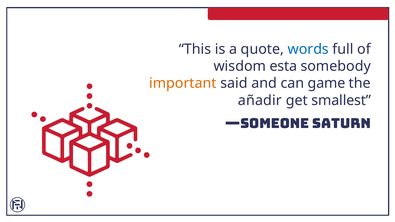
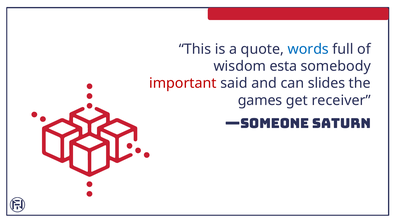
important colour: orange -> red
game: game -> slides
añadir: añadir -> games
smallest: smallest -> receiver
